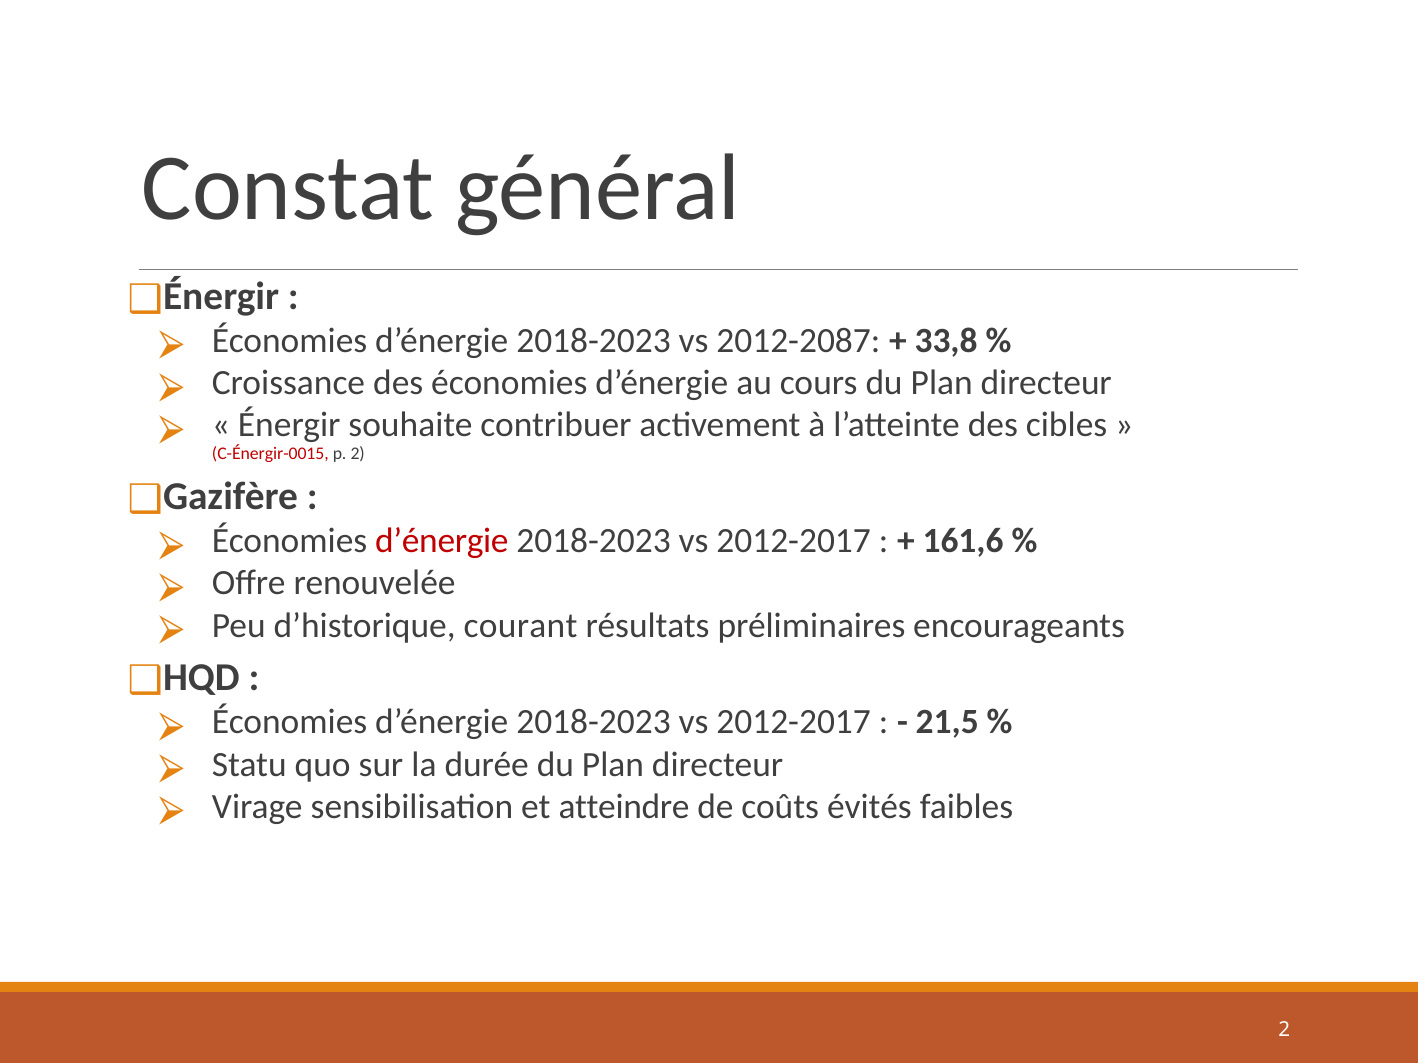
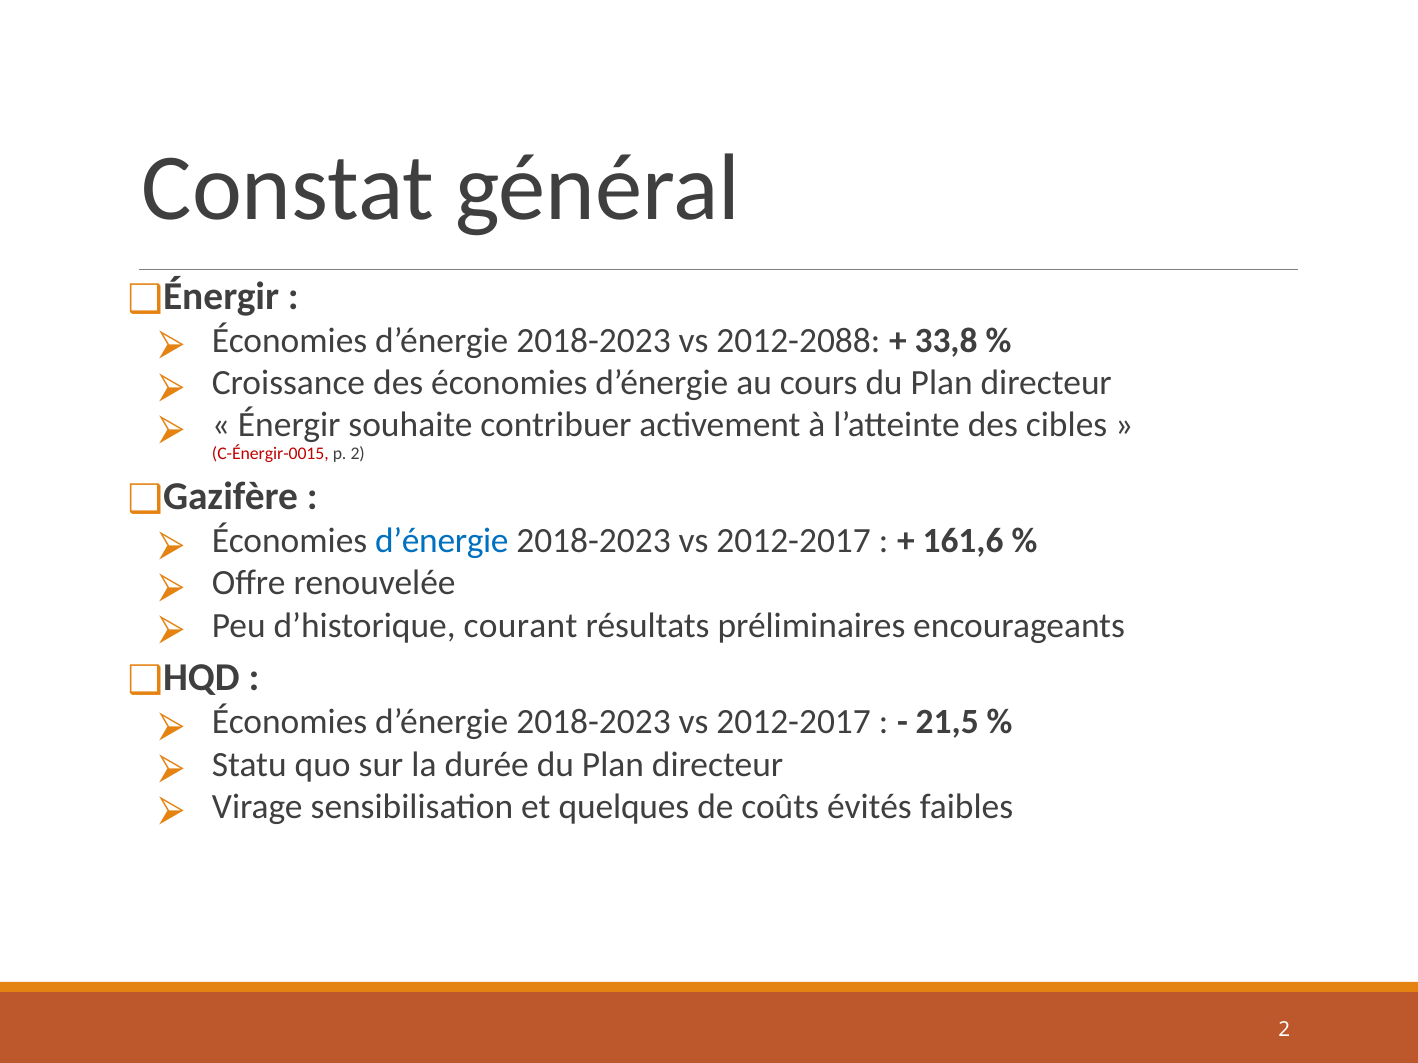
2012-2087: 2012-2087 -> 2012-2088
d’énergie at (442, 541) colour: red -> blue
atteindre: atteindre -> quelques
